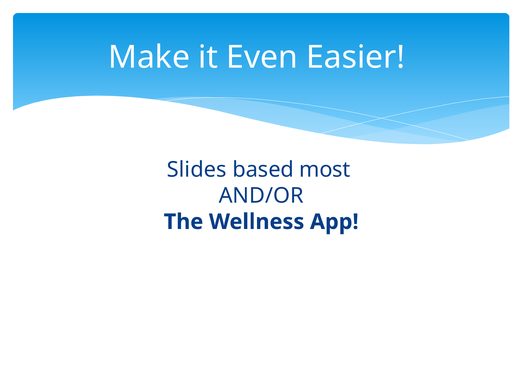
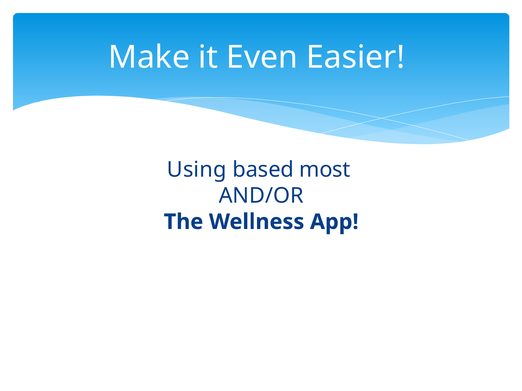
Slides: Slides -> Using
